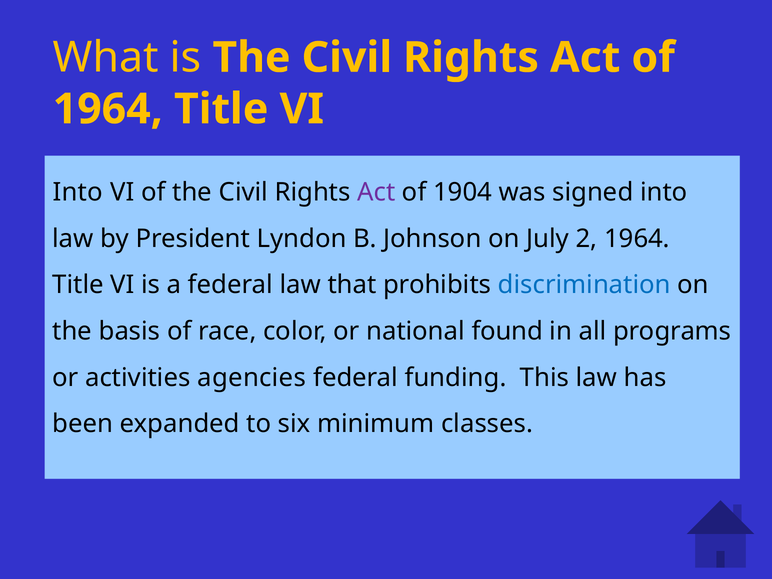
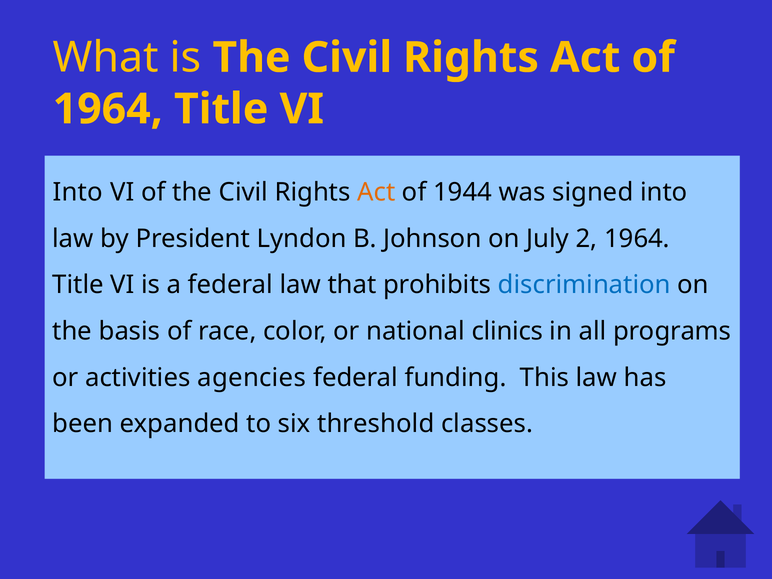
Act at (376, 192) colour: purple -> orange
1904: 1904 -> 1944
found: found -> clinics
minimum: minimum -> threshold
